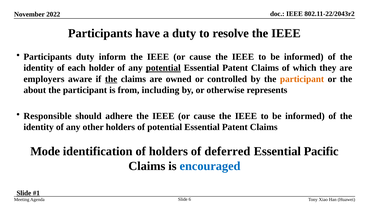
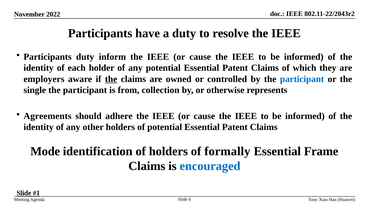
potential at (163, 68) underline: present -> none
participant at (302, 79) colour: orange -> blue
about: about -> single
including: including -> collection
Responsible: Responsible -> Agreements
deferred: deferred -> formally
Pacific: Pacific -> Frame
